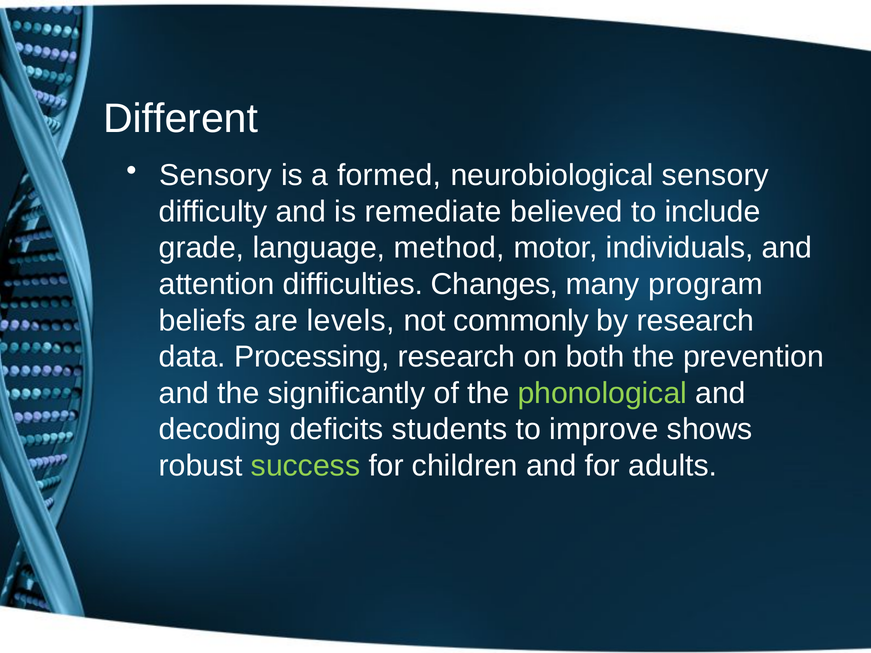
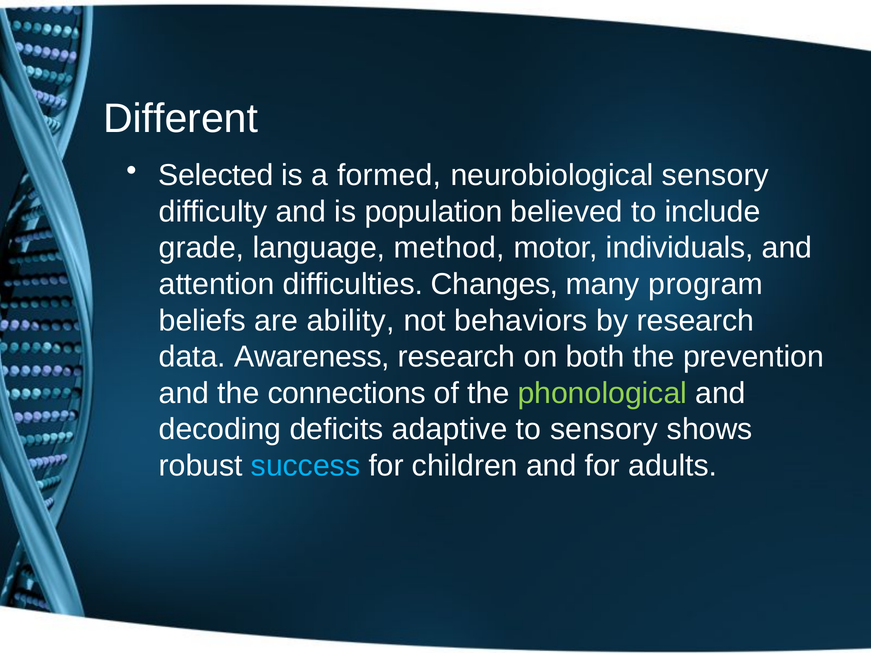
Sensory at (216, 176): Sensory -> Selected
remediate: remediate -> population
levels: levels -> ability
commonly: commonly -> behaviors
Processing: Processing -> Awareness
significantly: significantly -> connections
students: students -> adaptive
to improve: improve -> sensory
success colour: light green -> light blue
